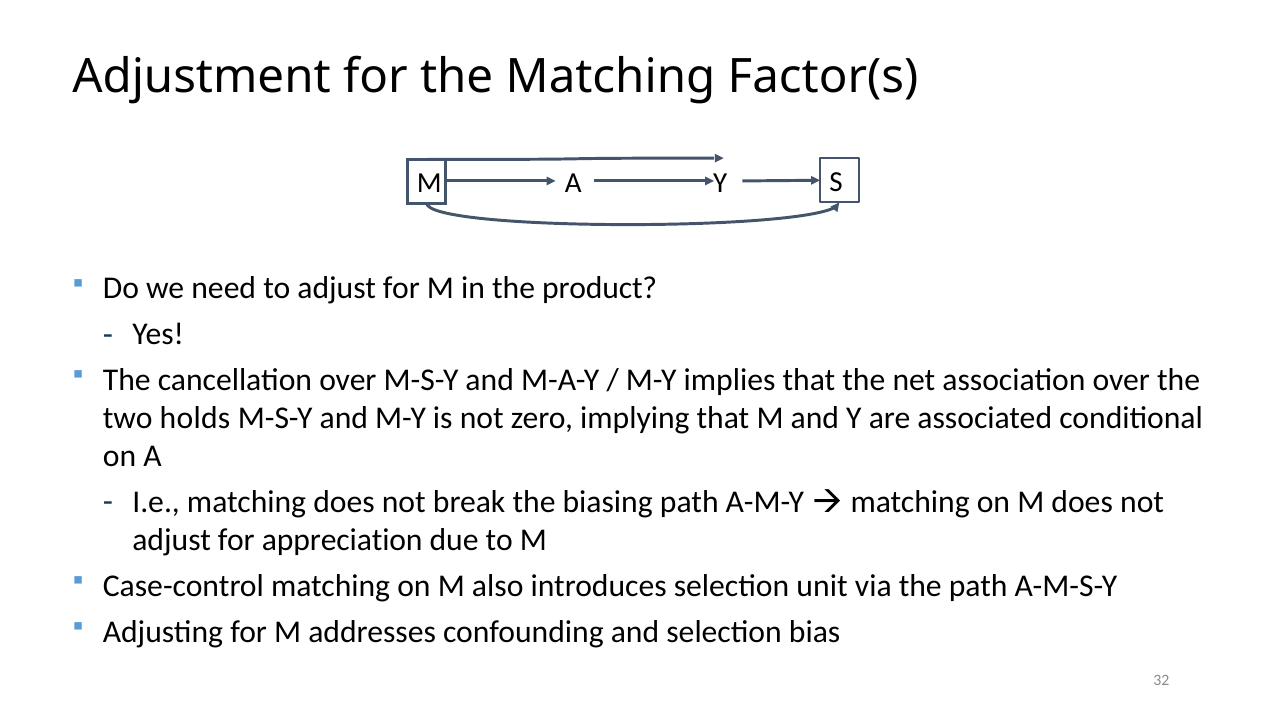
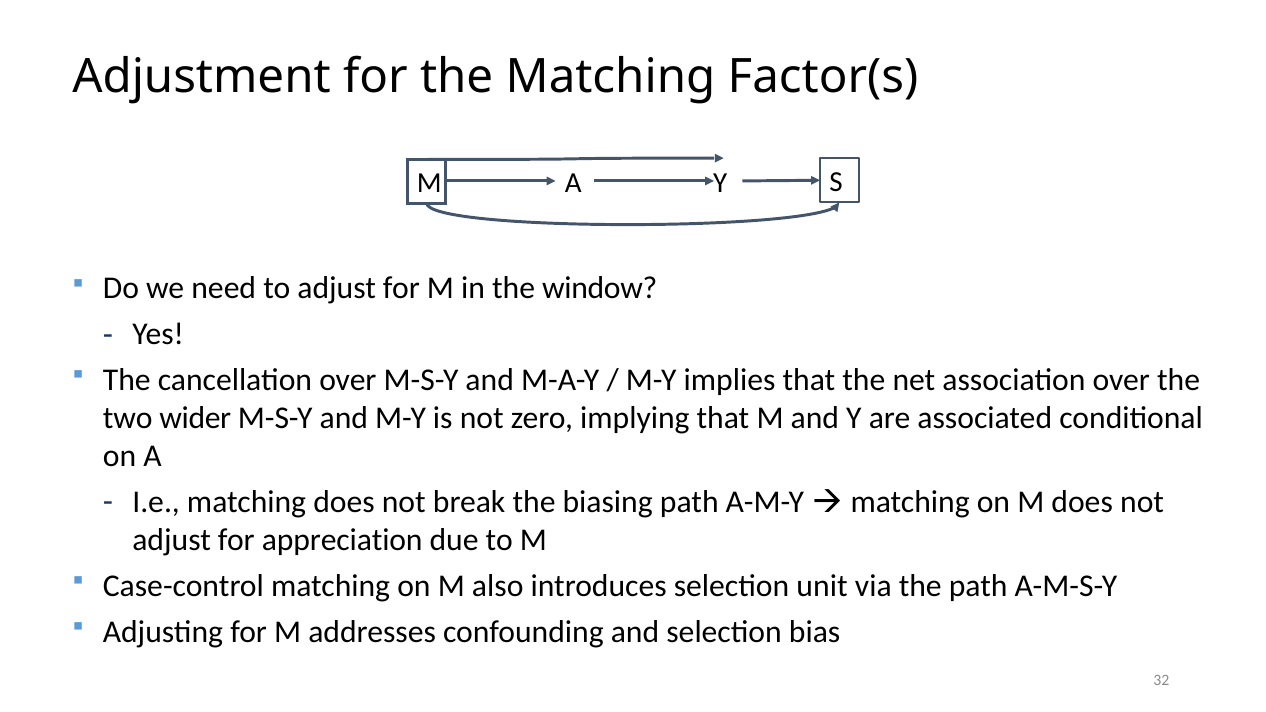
product: product -> window
holds: holds -> wider
